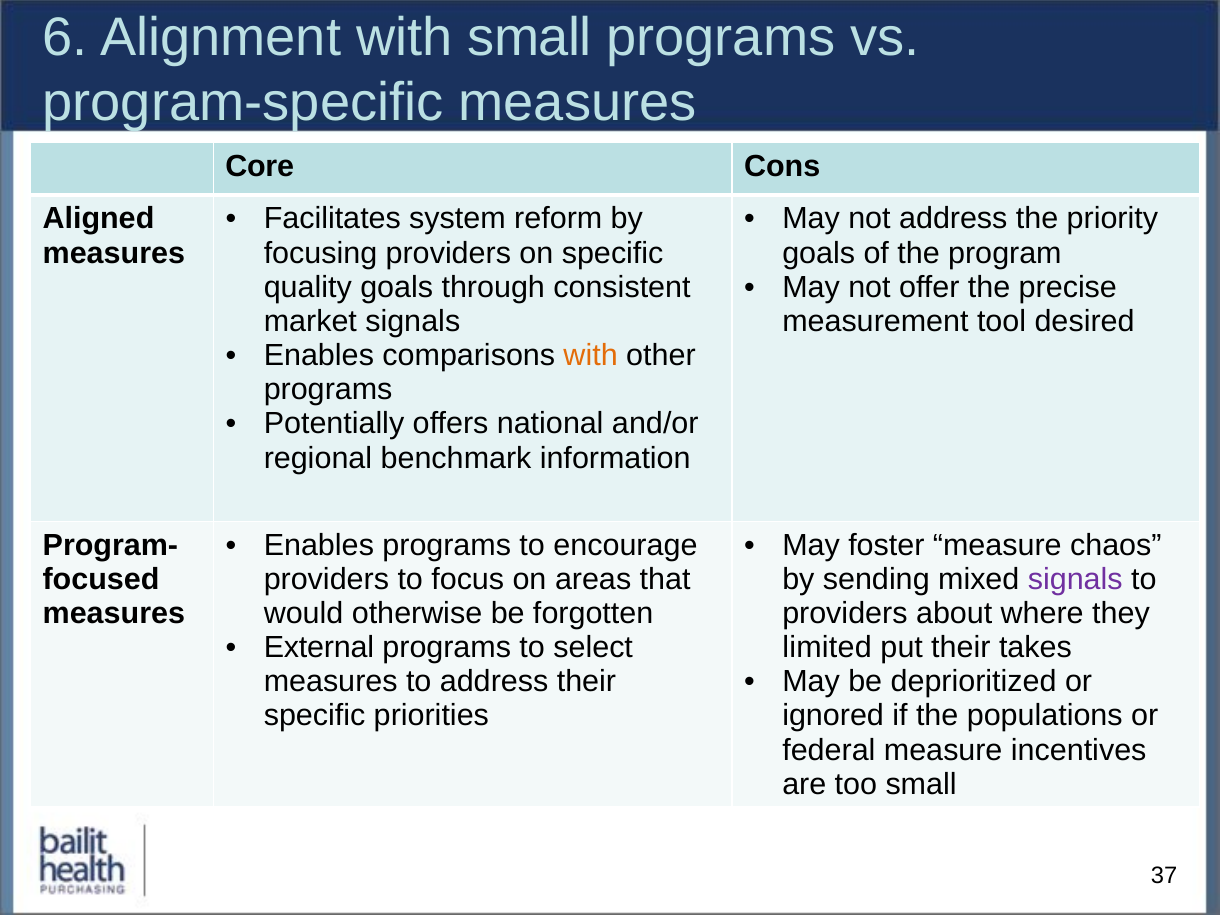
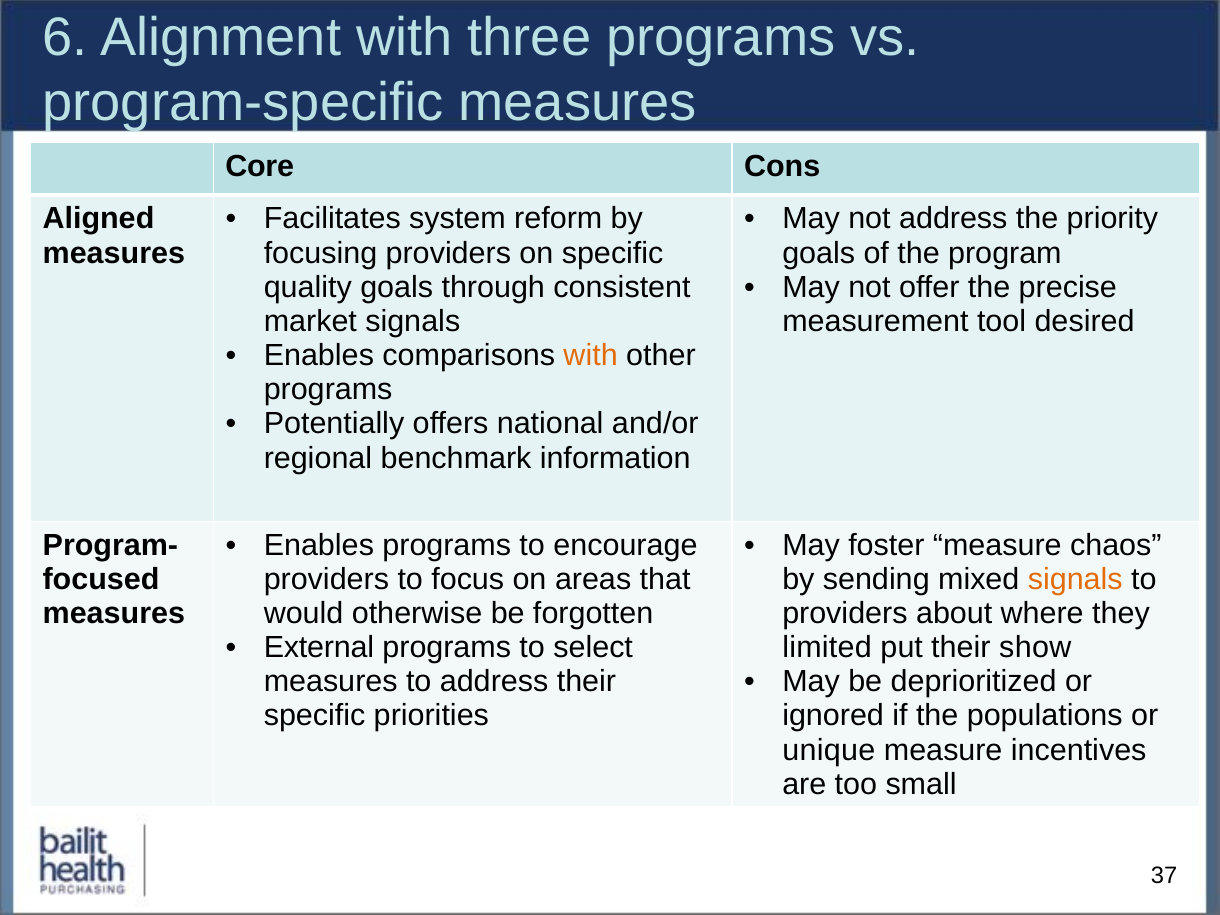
with small: small -> three
signals at (1075, 579) colour: purple -> orange
takes: takes -> show
federal: federal -> unique
